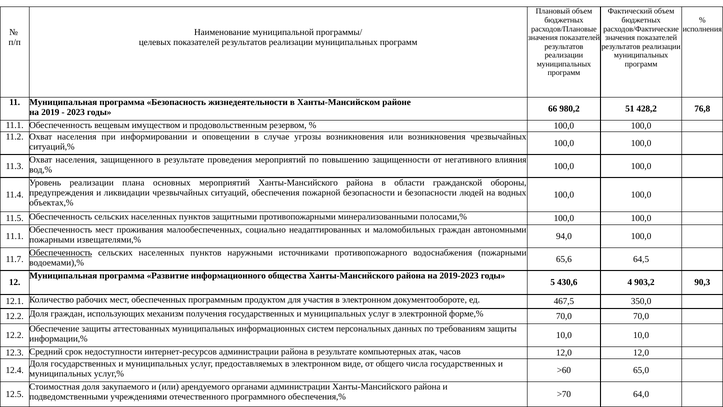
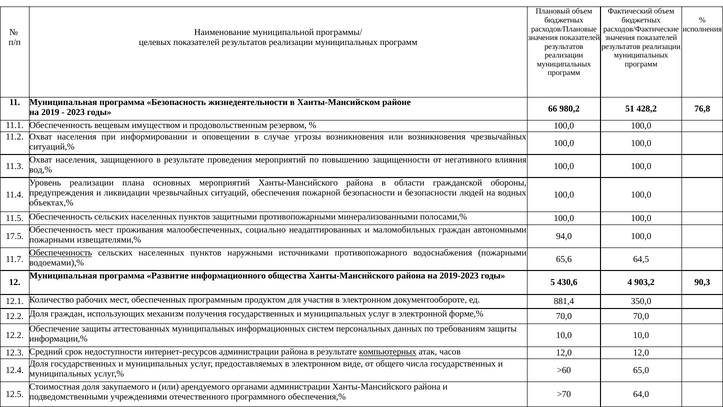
11.1 at (15, 236): 11.1 -> 17.5
467,5: 467,5 -> 881,4
компьютерных underline: none -> present
